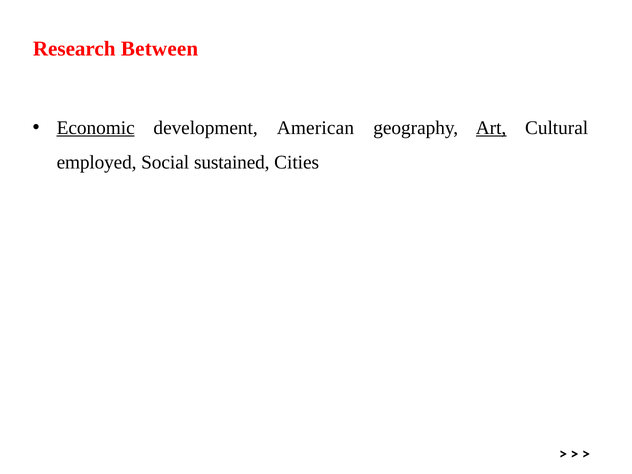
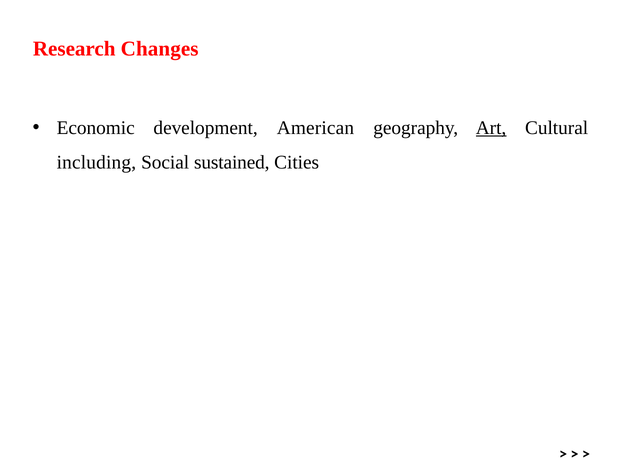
Between: Between -> Changes
Economic underline: present -> none
employed: employed -> including
